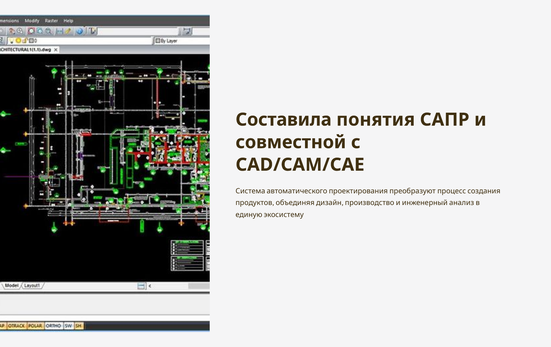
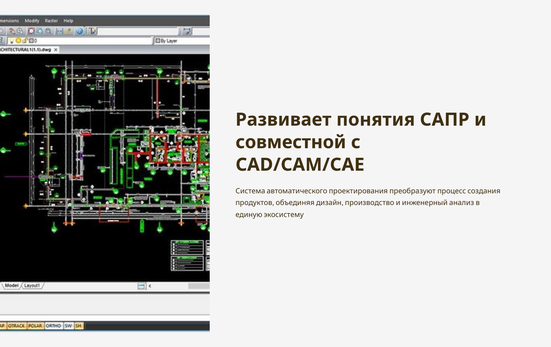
Составила: Составила -> Развивает
